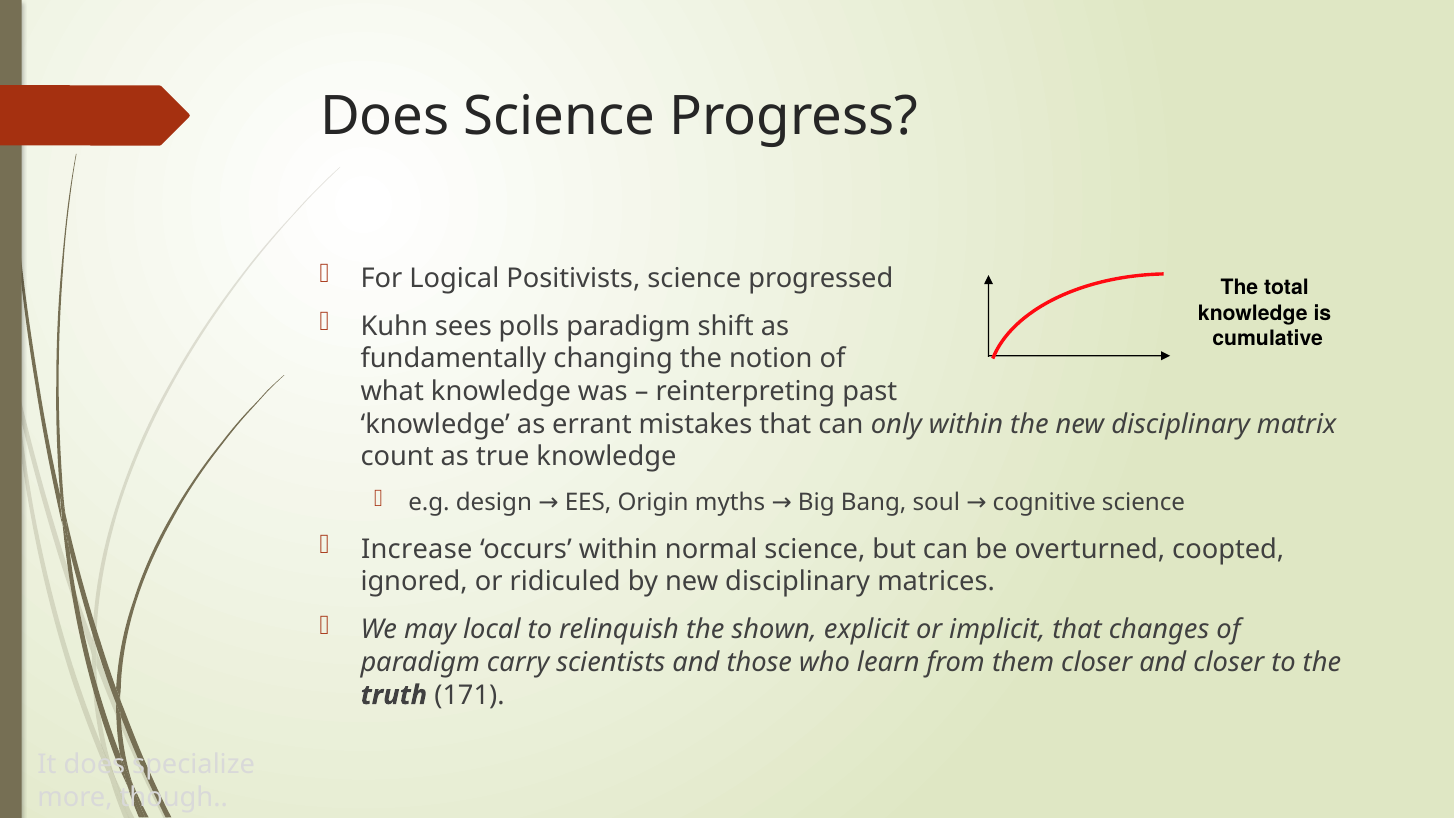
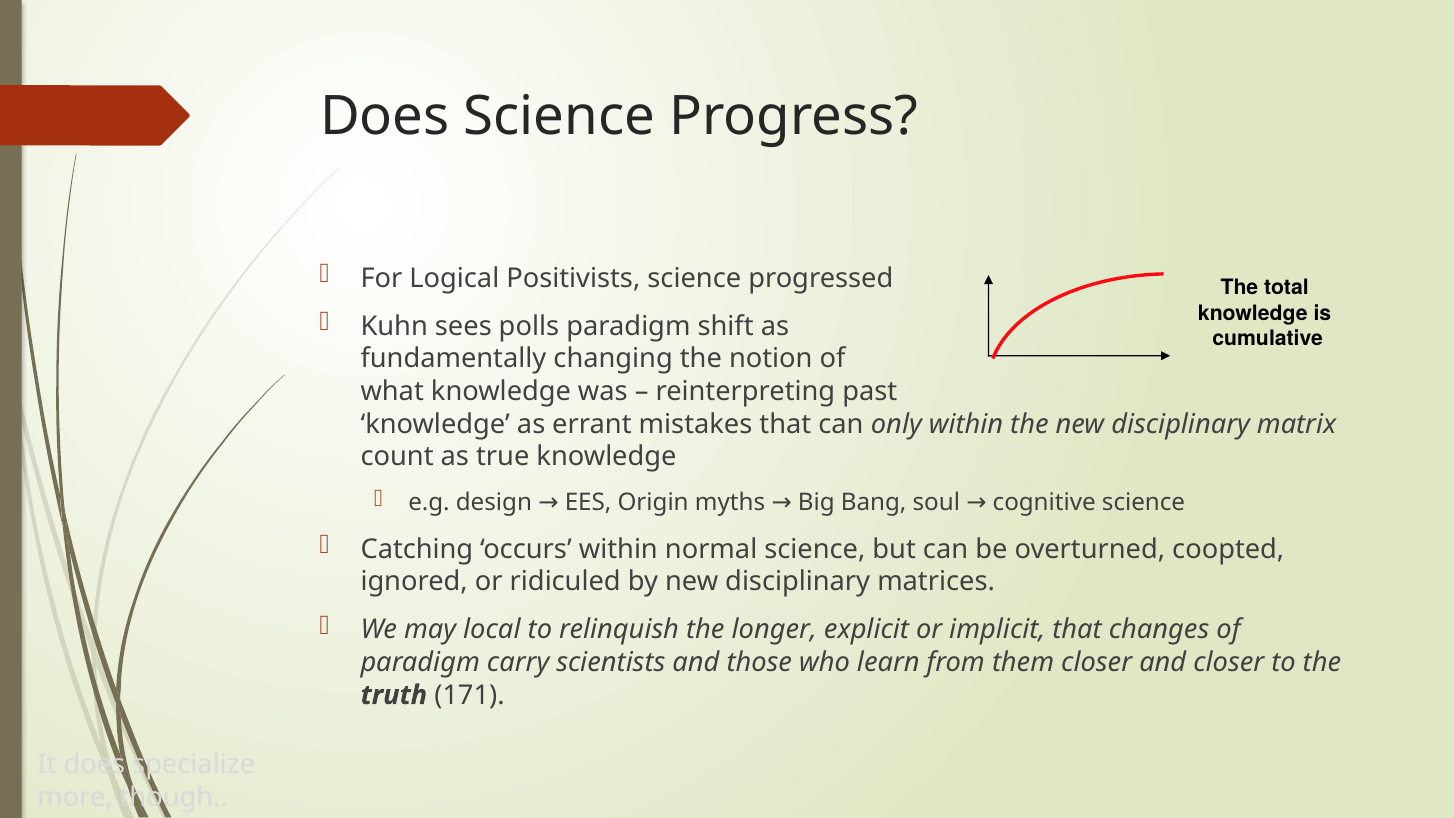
Increase: Increase -> Catching
shown: shown -> longer
